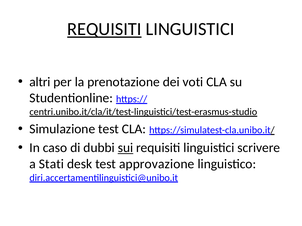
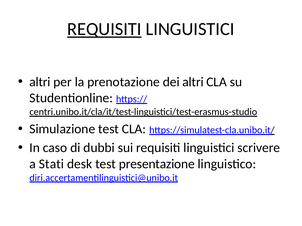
dei voti: voti -> altri
sui underline: present -> none
approvazione: approvazione -> presentazione
